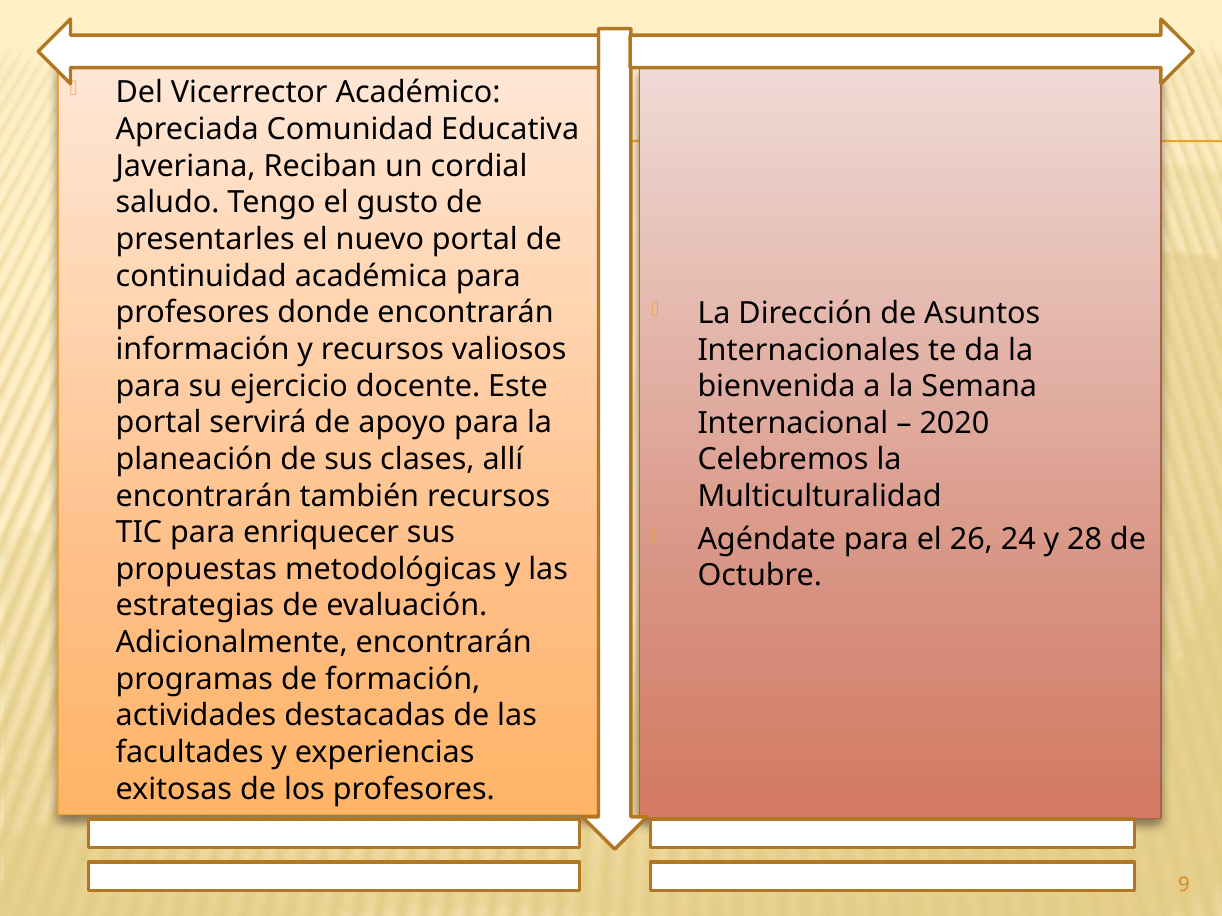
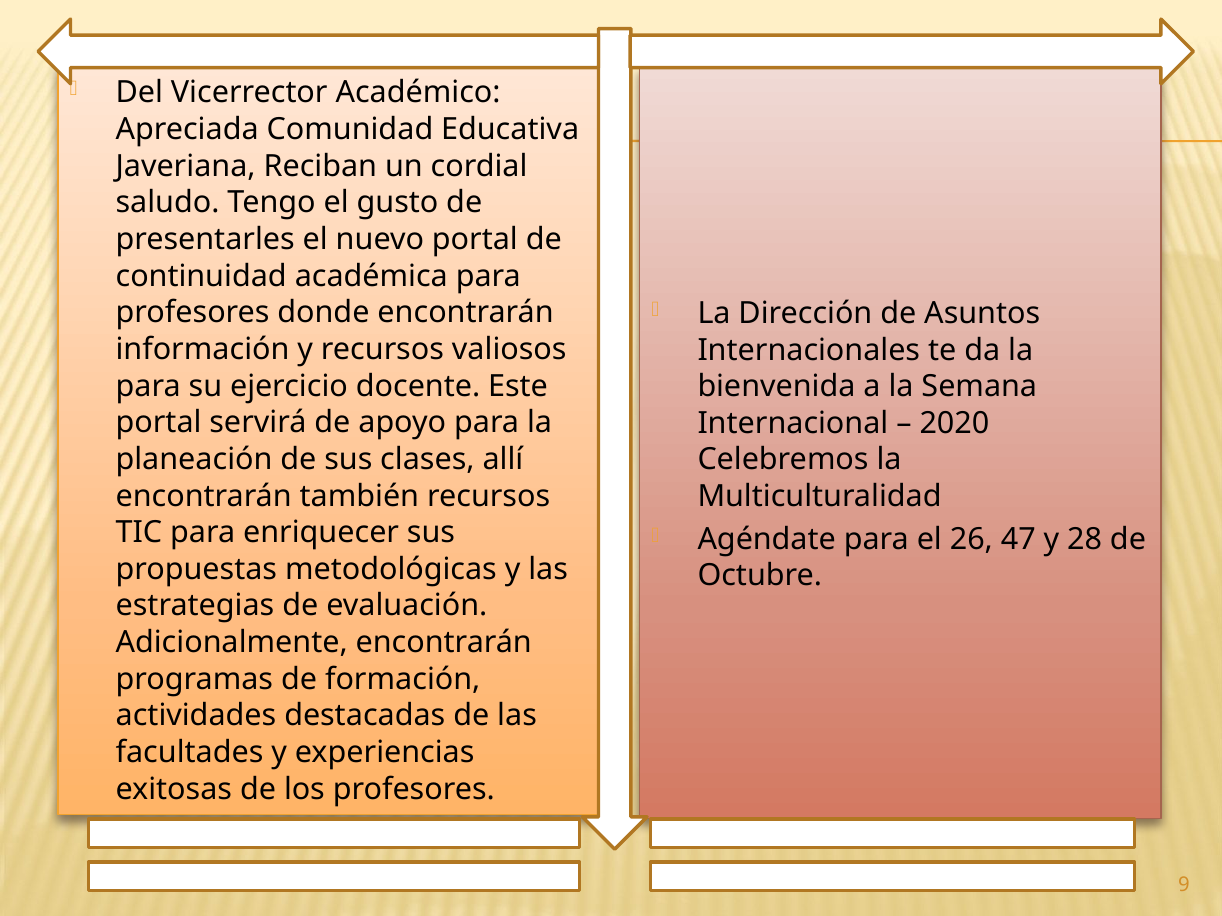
24: 24 -> 47
